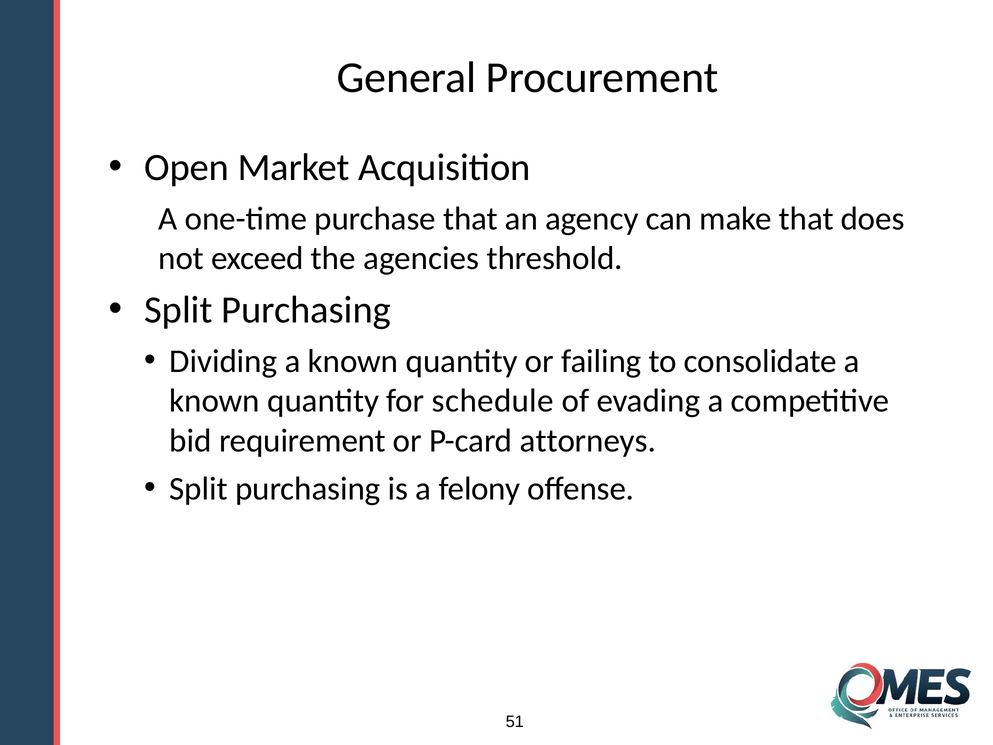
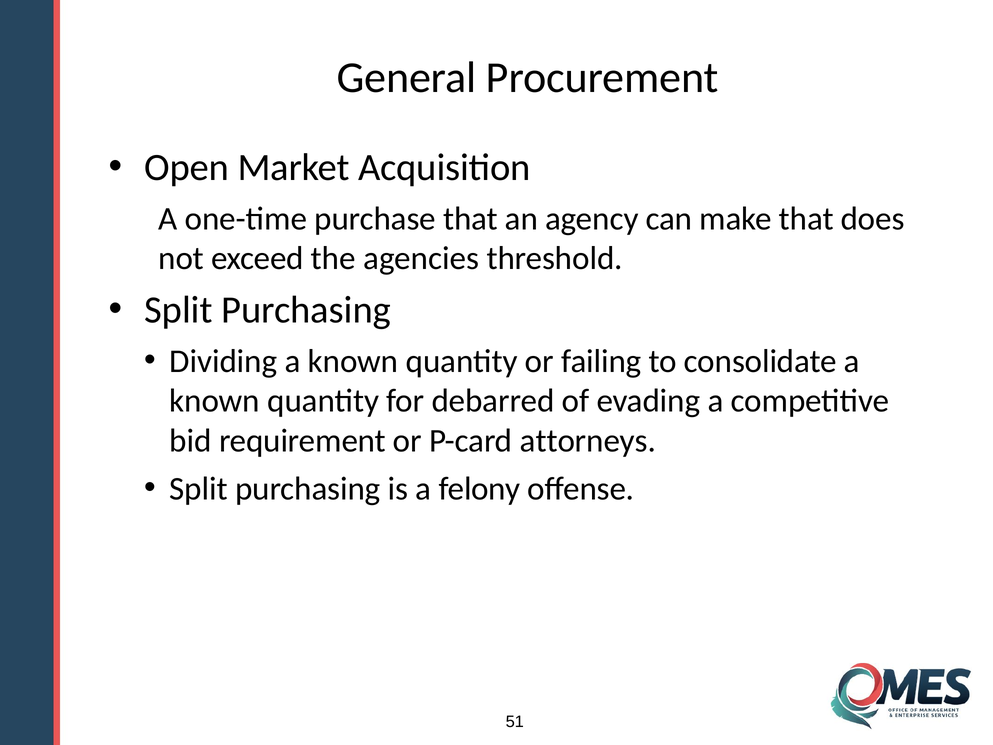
schedule: schedule -> debarred
